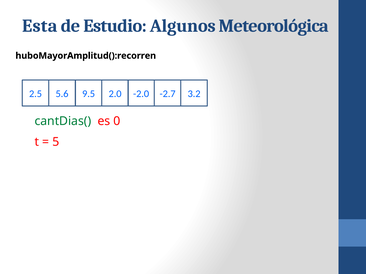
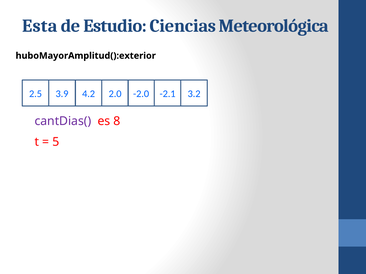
Algunos: Algunos -> Ciencias
huboMayorAmplitud():recorren: huboMayorAmplitud():recorren -> huboMayorAmplitud():exterior
5.6: 5.6 -> 3.9
9.5: 9.5 -> 4.2
-2.7: -2.7 -> -2.1
cantDias( colour: green -> purple
0: 0 -> 8
